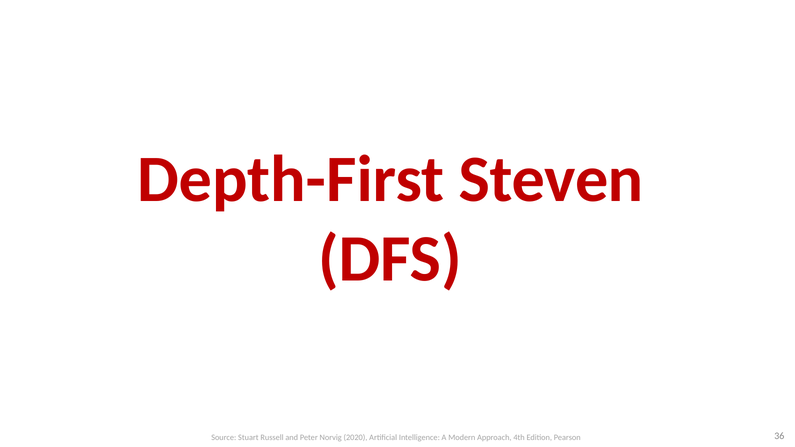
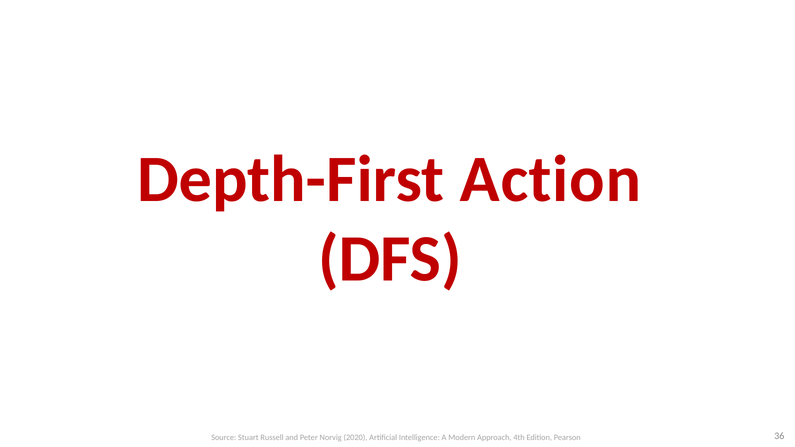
Steven: Steven -> Action
